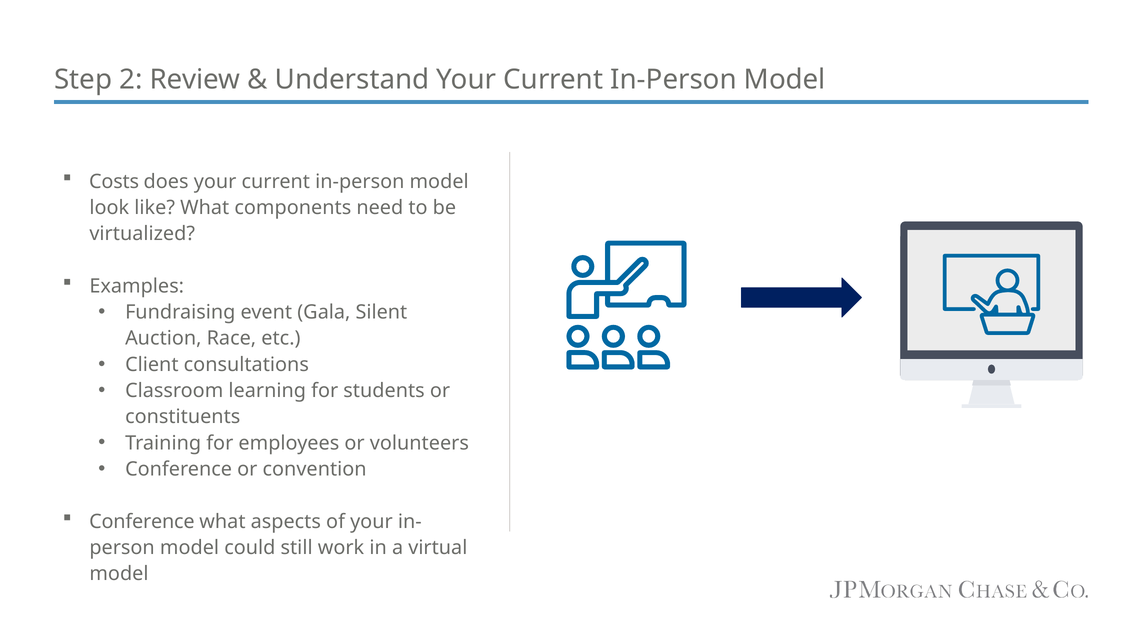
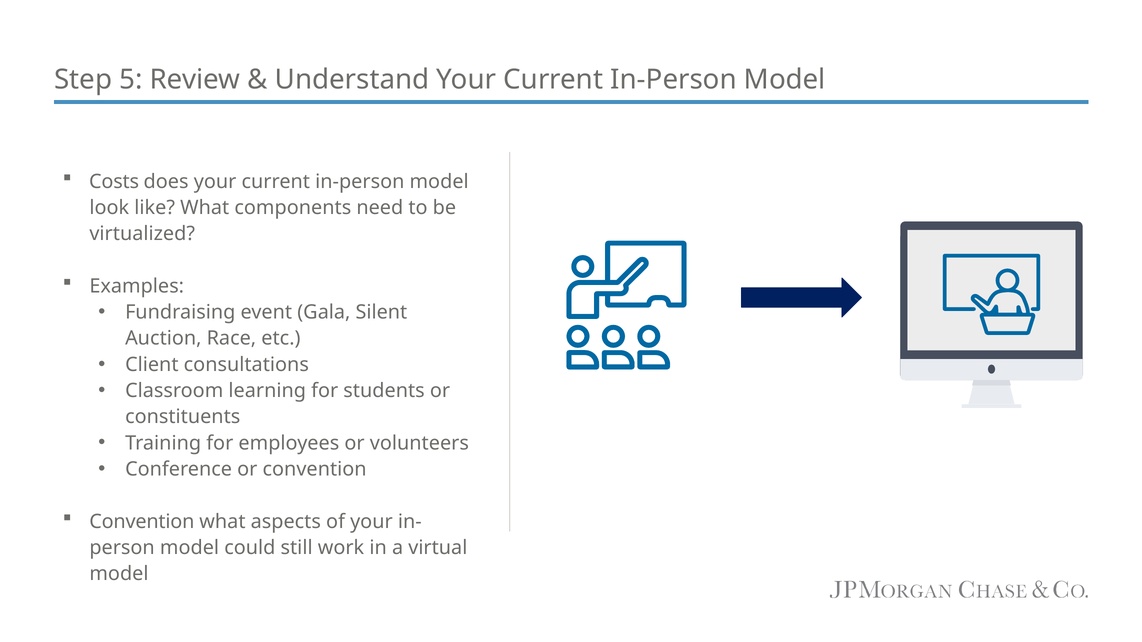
2: 2 -> 5
Conference at (142, 522): Conference -> Convention
